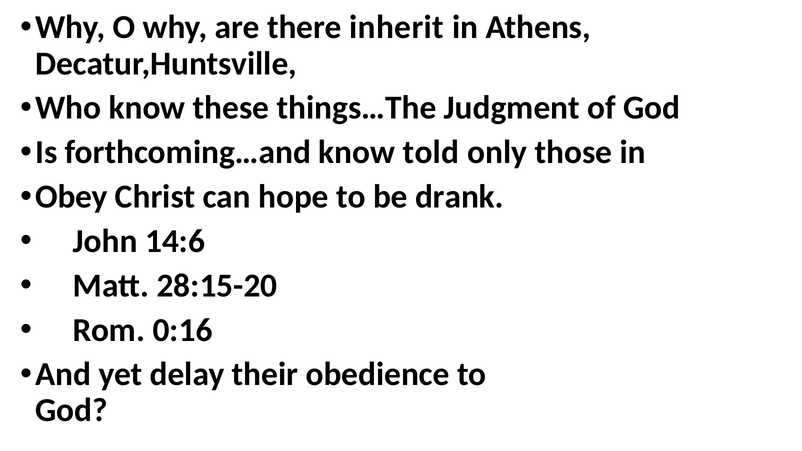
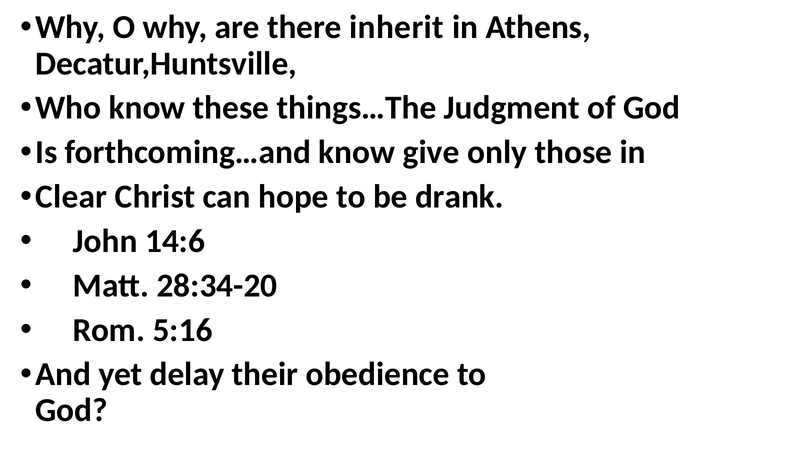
told: told -> give
Obey: Obey -> Clear
28:15-20: 28:15-20 -> 28:34-20
0:16: 0:16 -> 5:16
